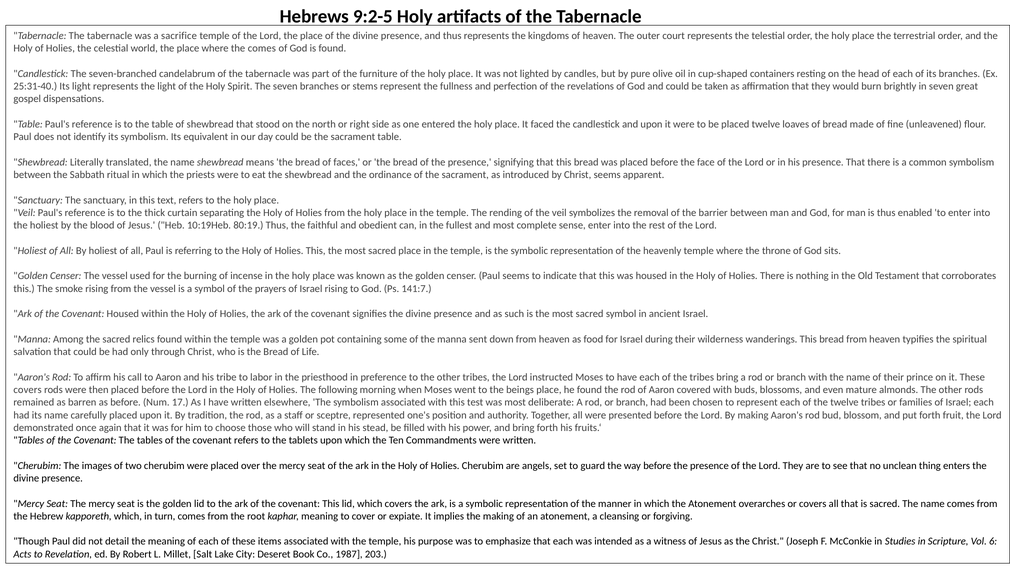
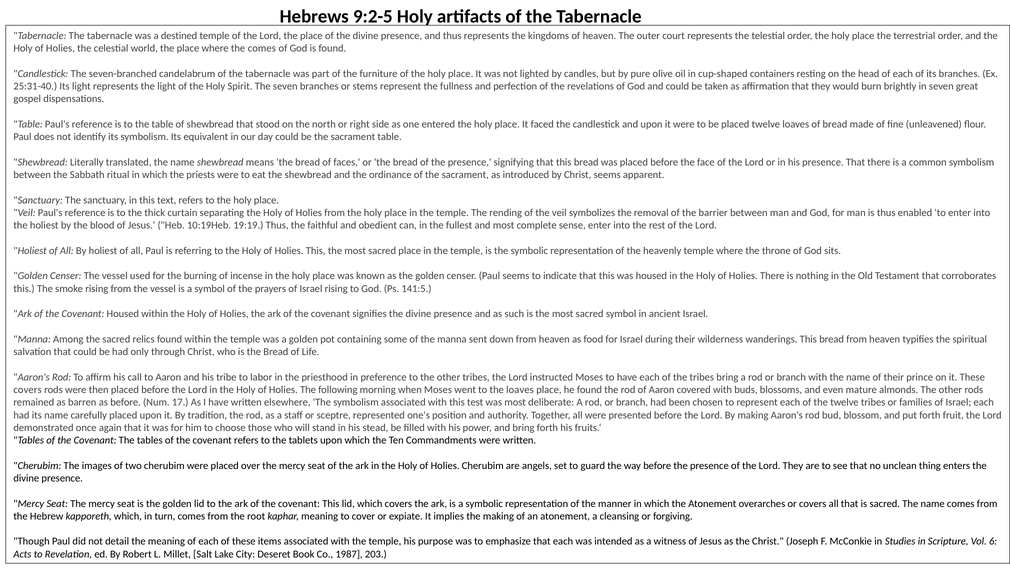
sacrifice: sacrifice -> destined
80:19: 80:19 -> 19:19
141:7: 141:7 -> 141:5
the beings: beings -> loaves
